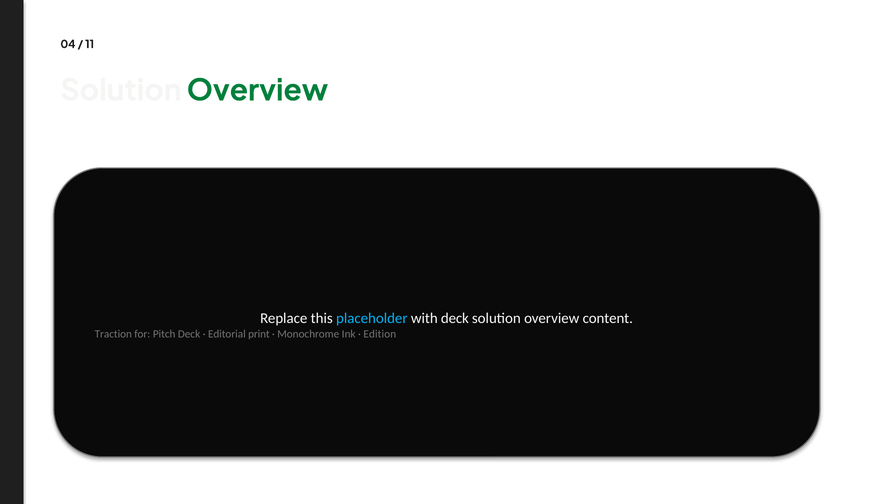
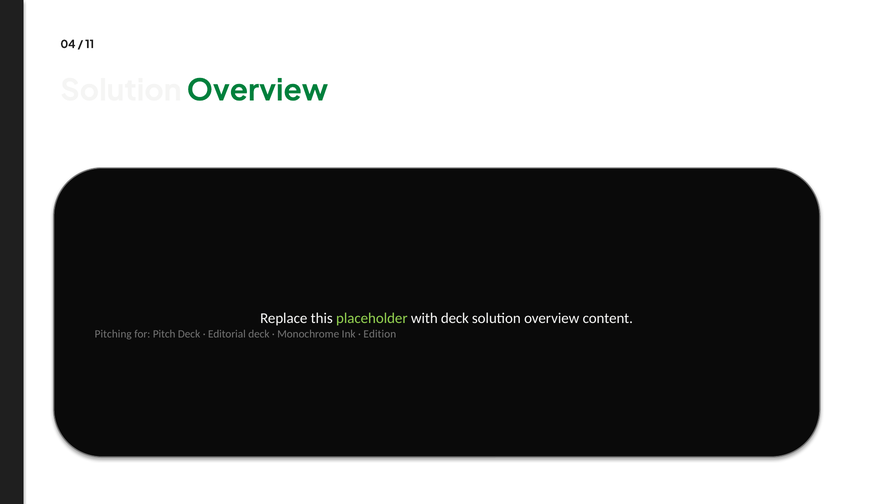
placeholder colour: light blue -> light green
Traction: Traction -> Pitching
Editorial print: print -> deck
